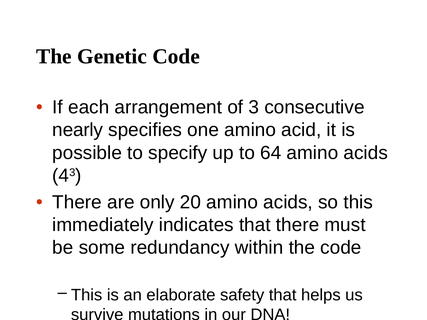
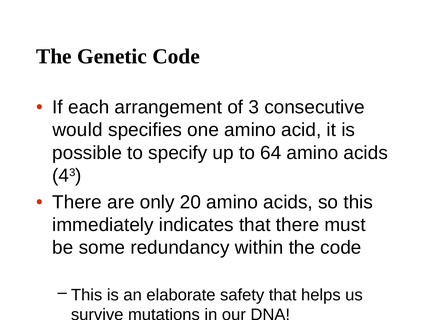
nearly: nearly -> would
